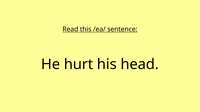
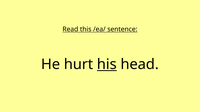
his underline: none -> present
